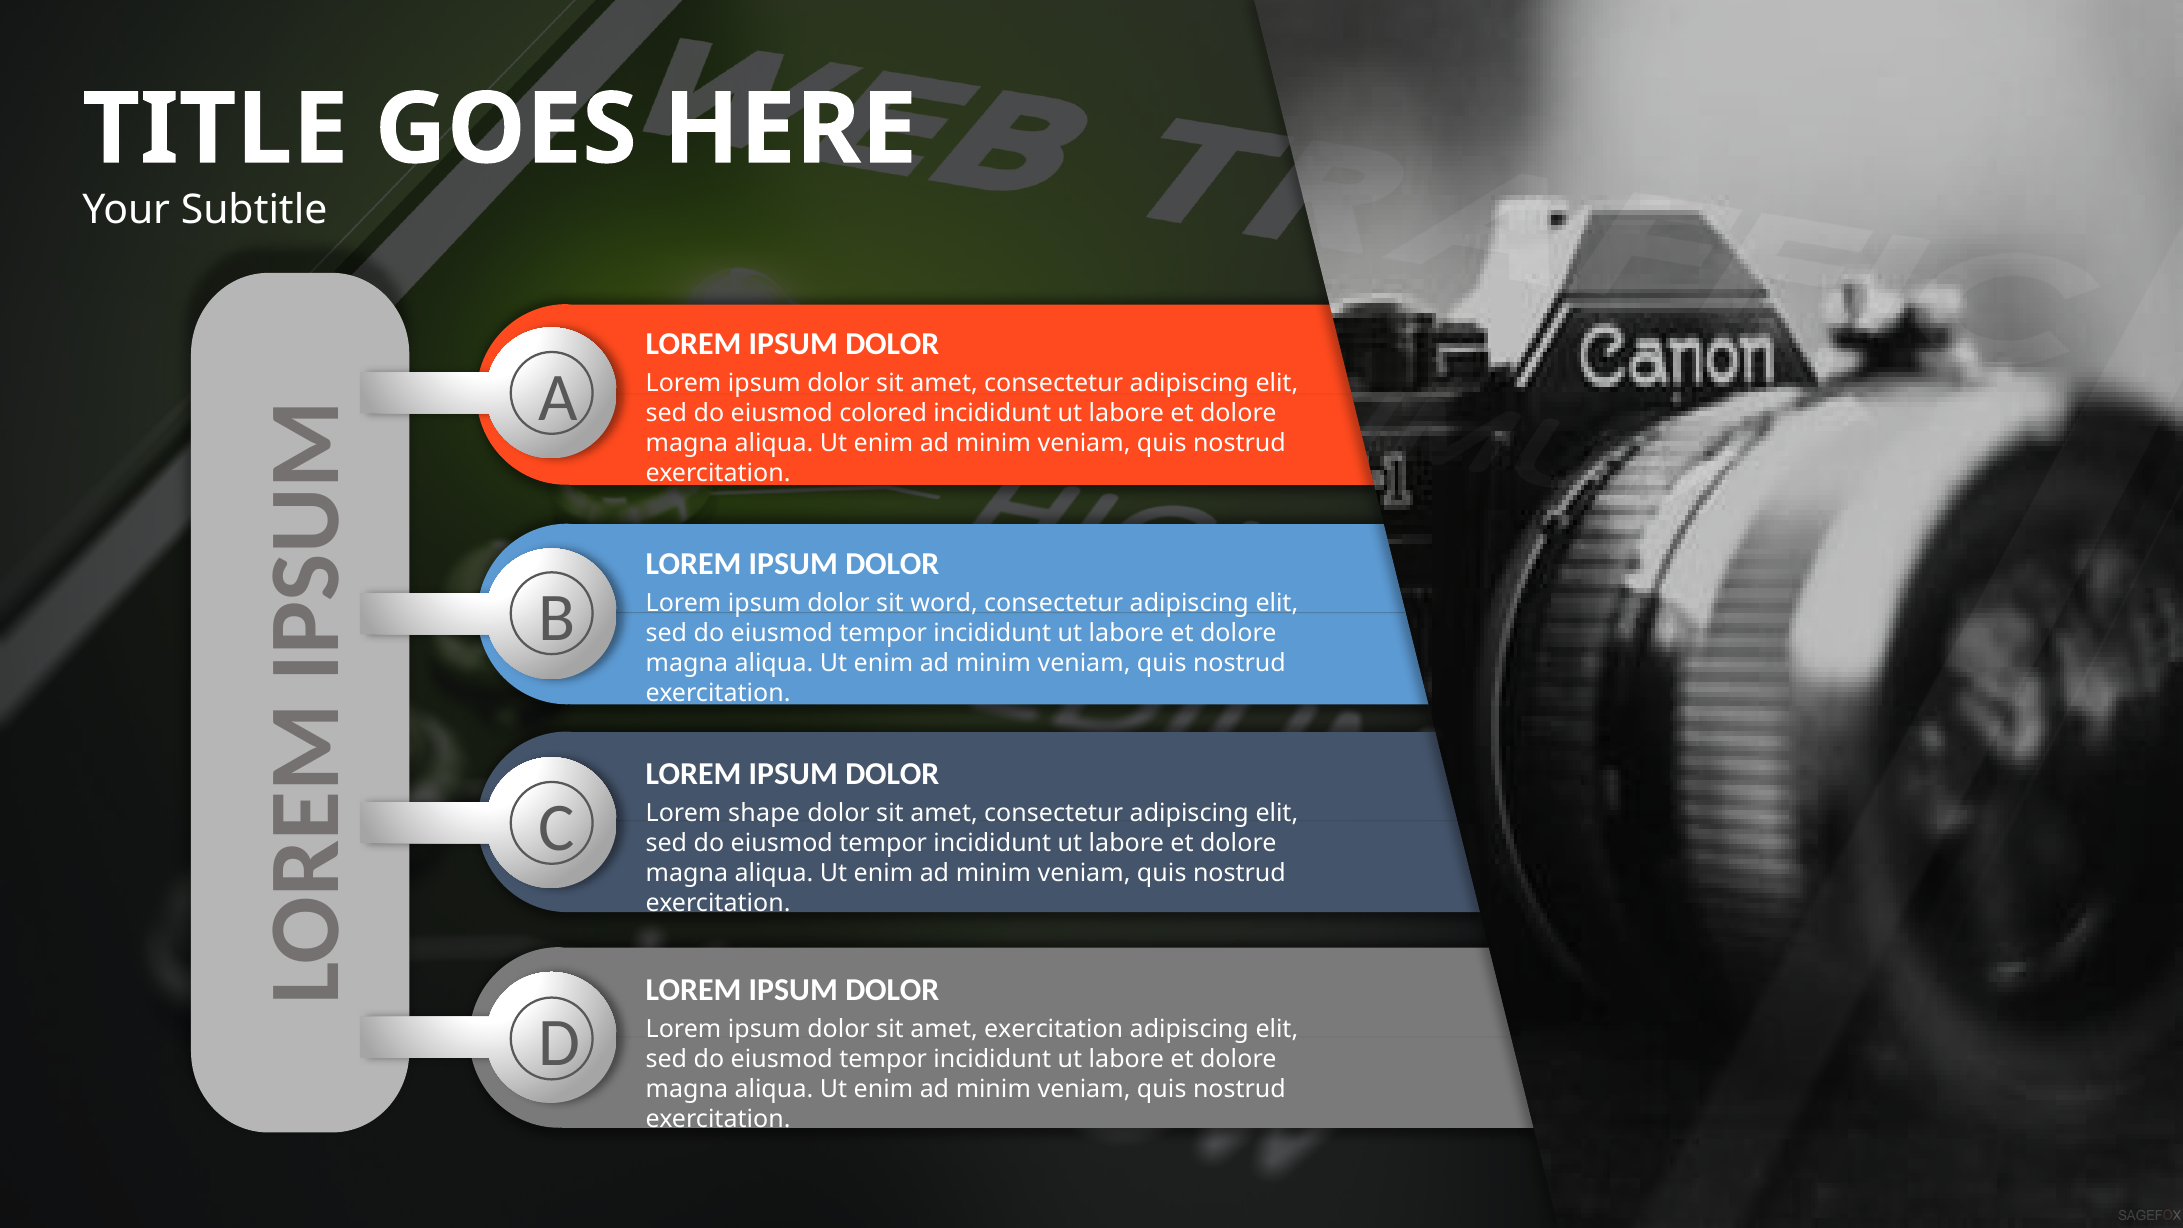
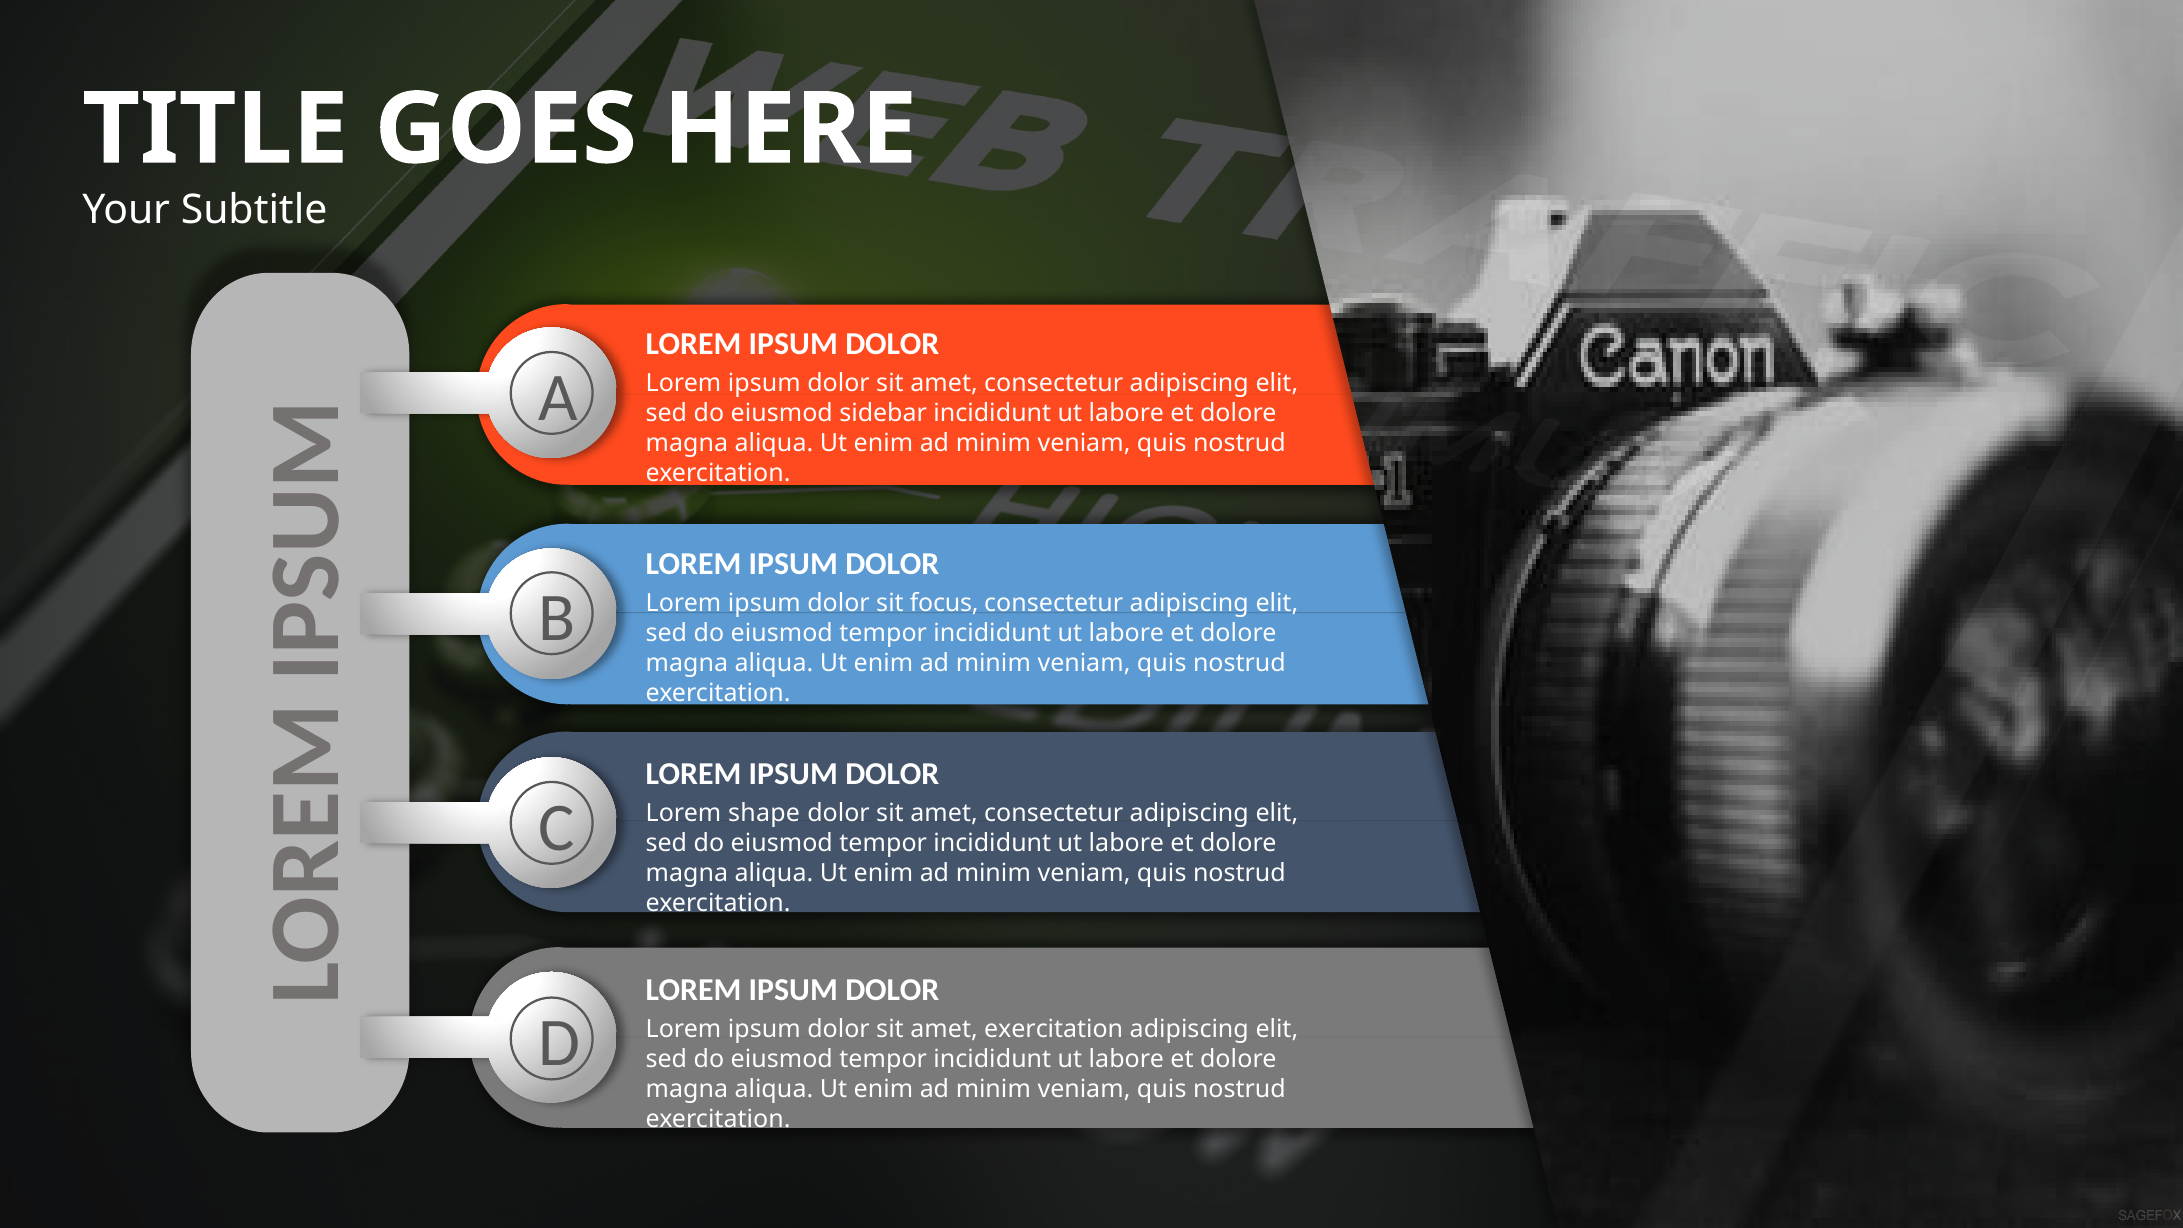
colored: colored -> sidebar
word: word -> focus
